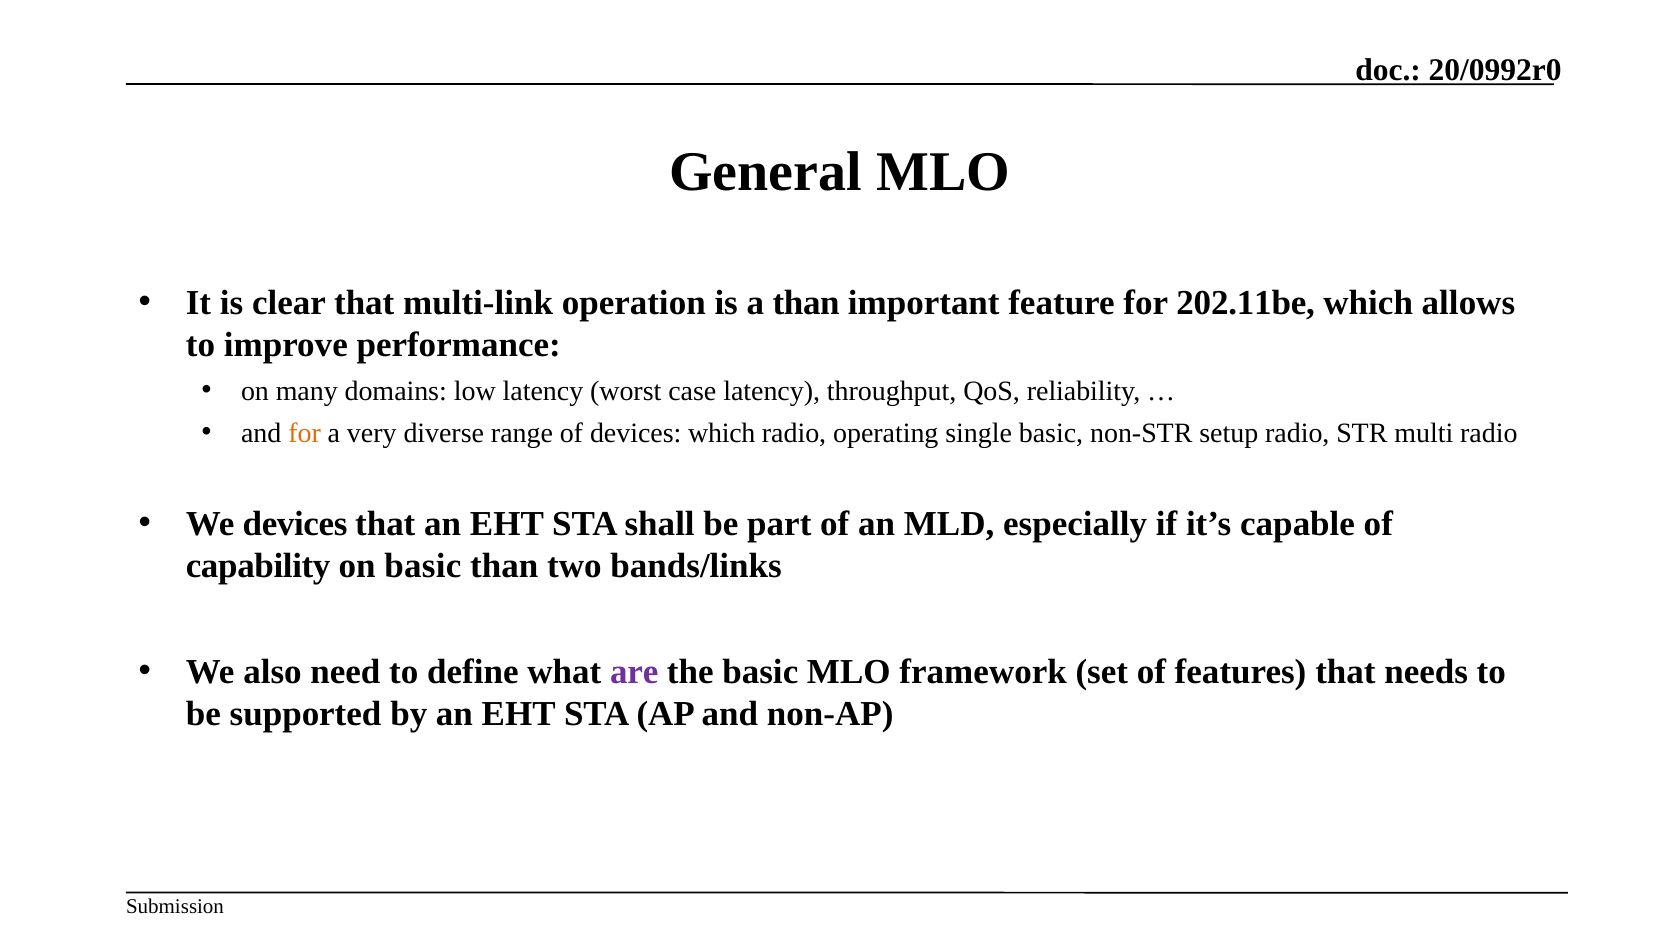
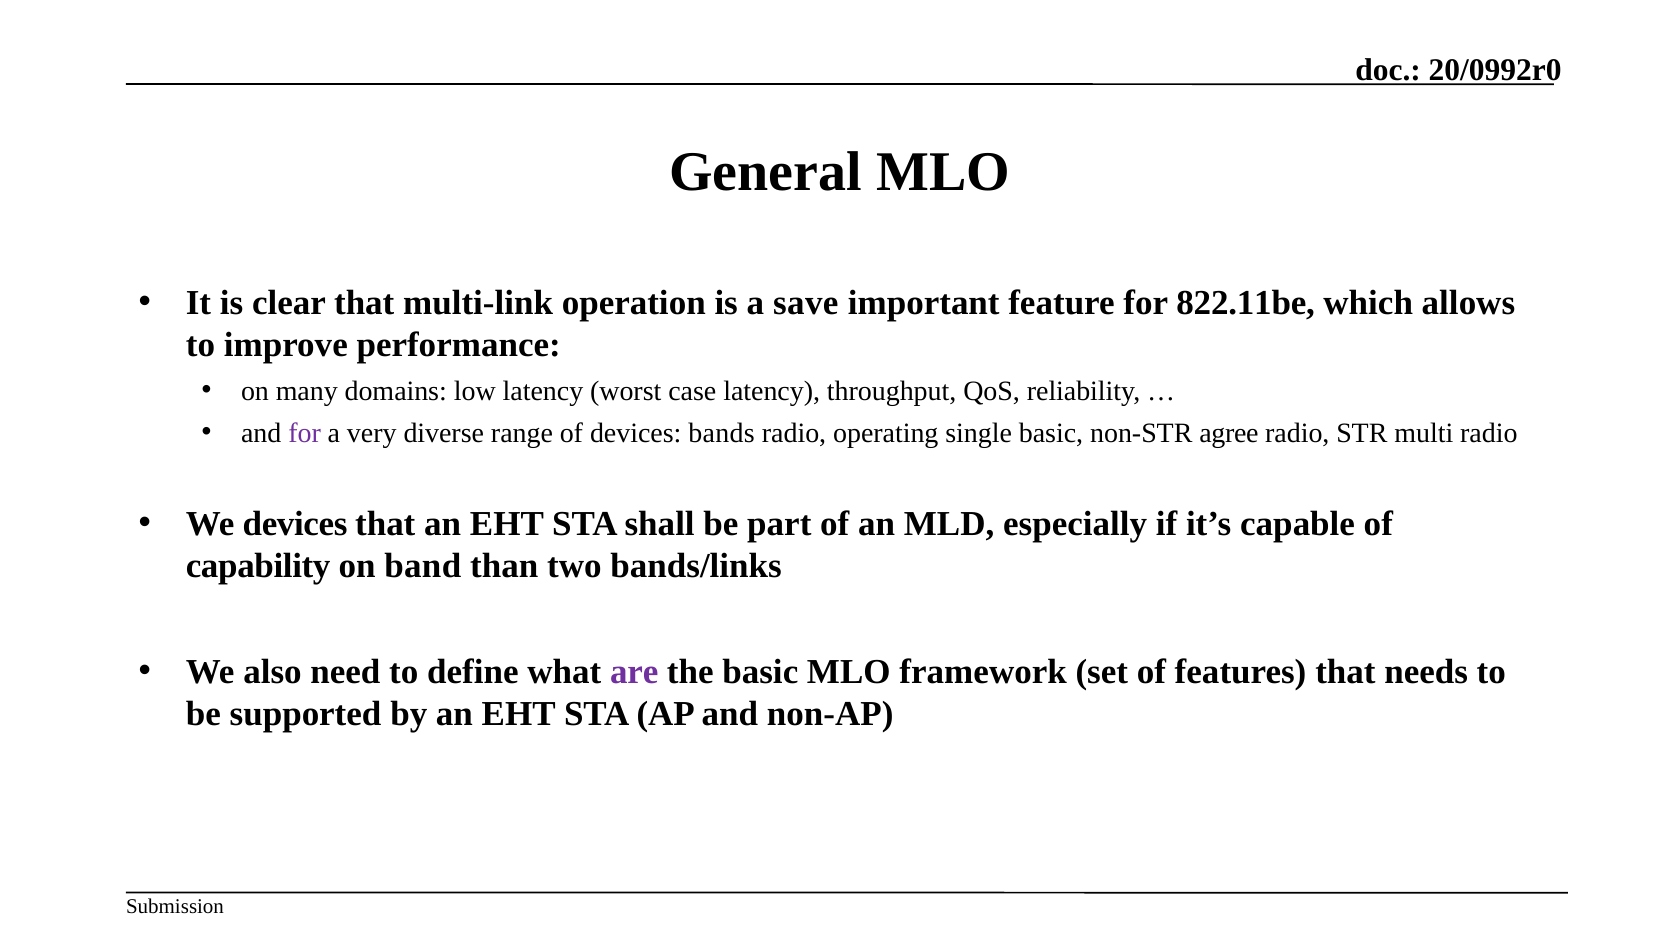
a than: than -> save
202.11be: 202.11be -> 822.11be
for at (305, 433) colour: orange -> purple
devices which: which -> bands
setup: setup -> agree
on basic: basic -> band
